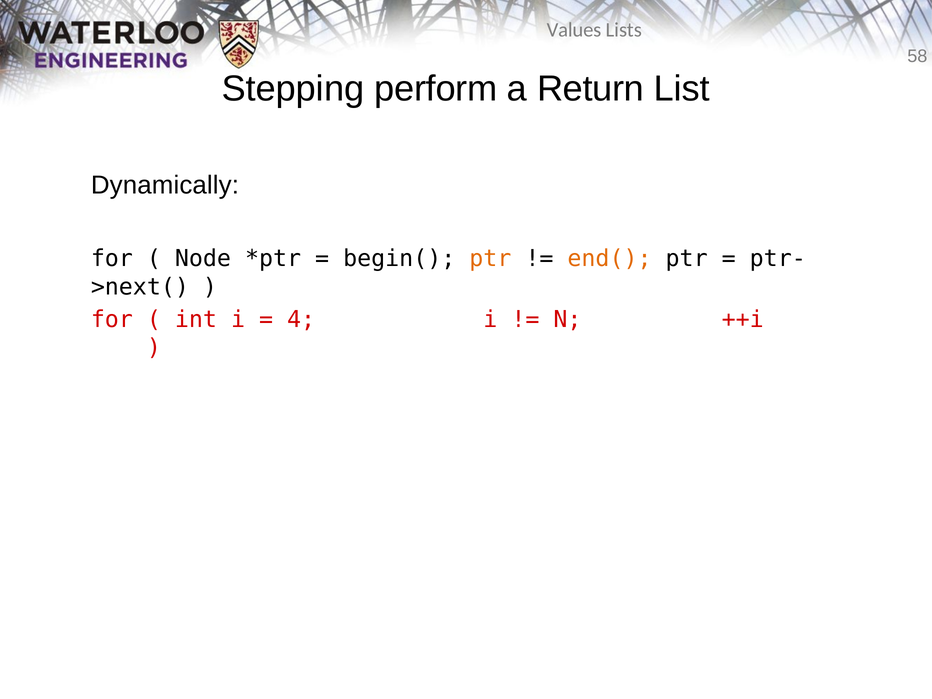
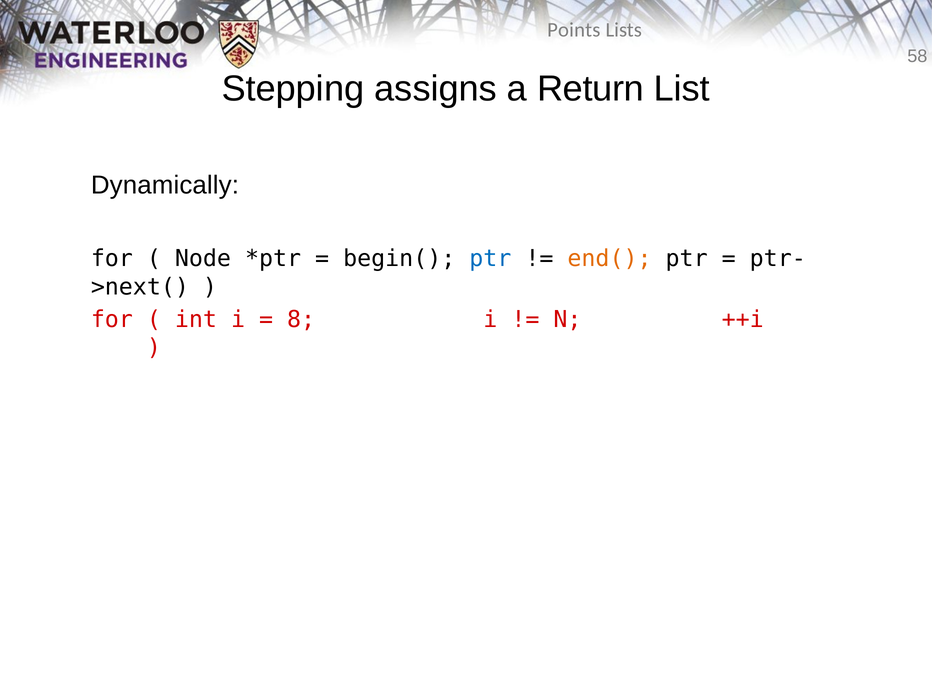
Values: Values -> Points
perform: perform -> assigns
ptr at (490, 258) colour: orange -> blue
4: 4 -> 8
